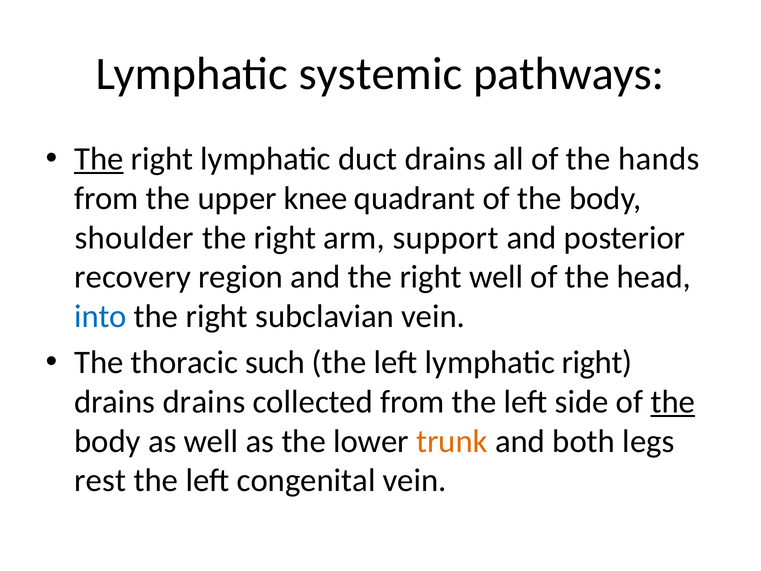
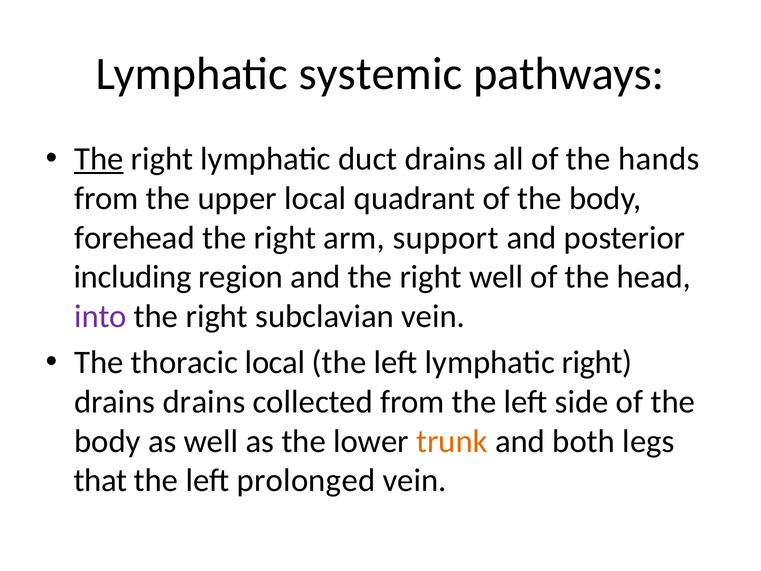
upper knee: knee -> local
shoulder: shoulder -> forehead
recovery: recovery -> including
into colour: blue -> purple
thoracic such: such -> local
the at (673, 402) underline: present -> none
rest: rest -> that
congenital: congenital -> prolonged
